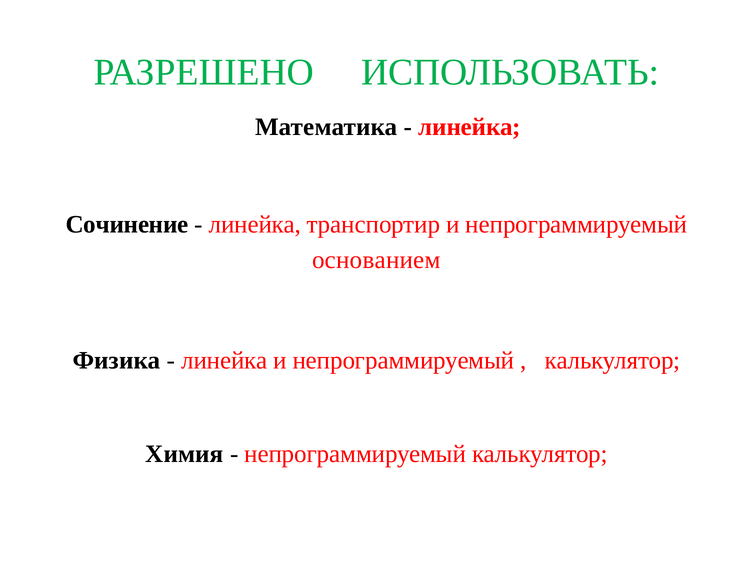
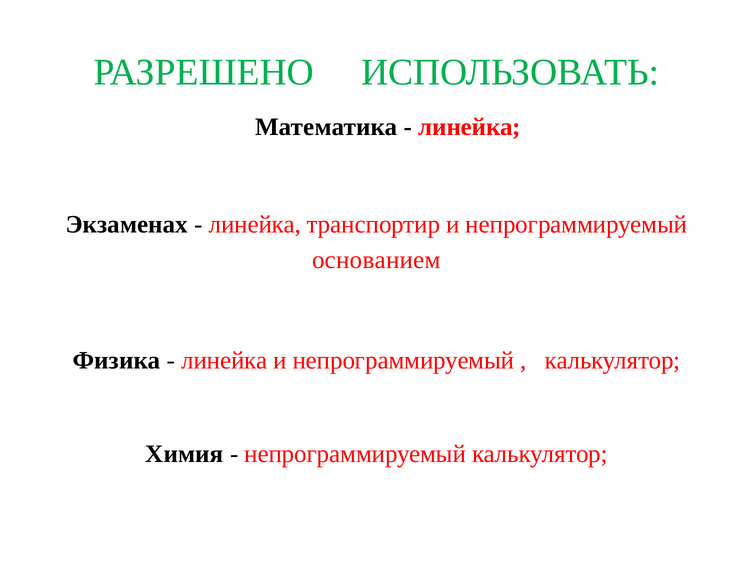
Сочинение: Сочинение -> Экзаменах
